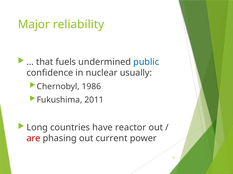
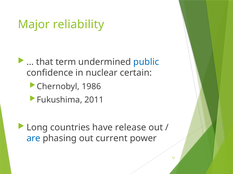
fuels: fuels -> term
usually: usually -> certain
reactor: reactor -> release
are colour: red -> blue
